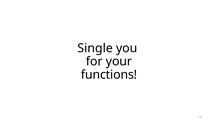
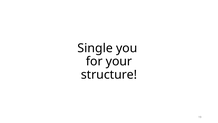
functions: functions -> structure
